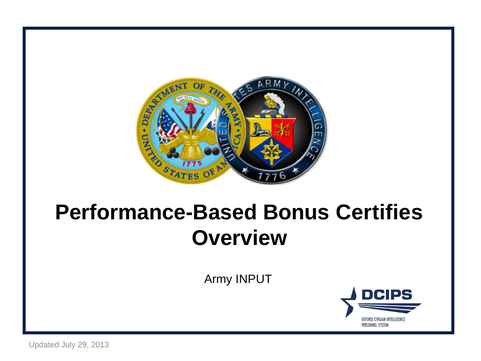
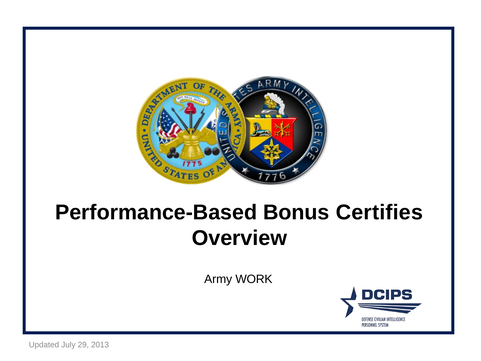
INPUT: INPUT -> WORK
